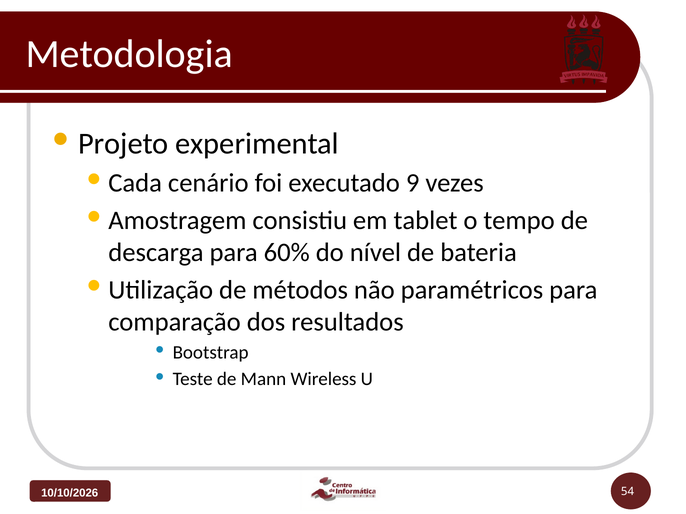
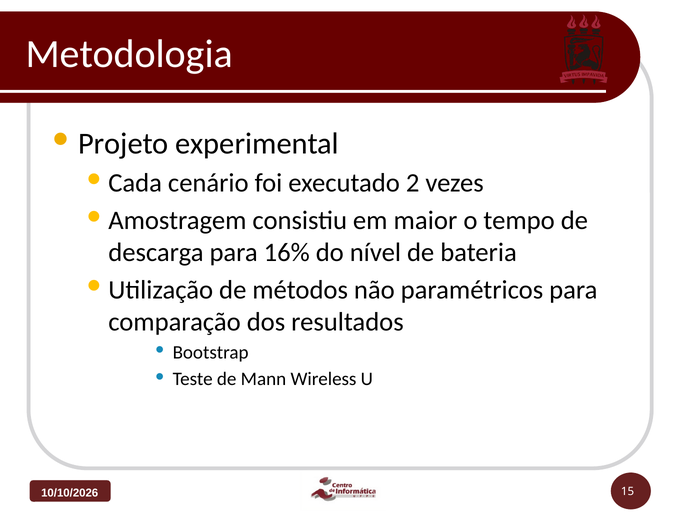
9: 9 -> 2
tablet: tablet -> maior
60%: 60% -> 16%
54: 54 -> 15
